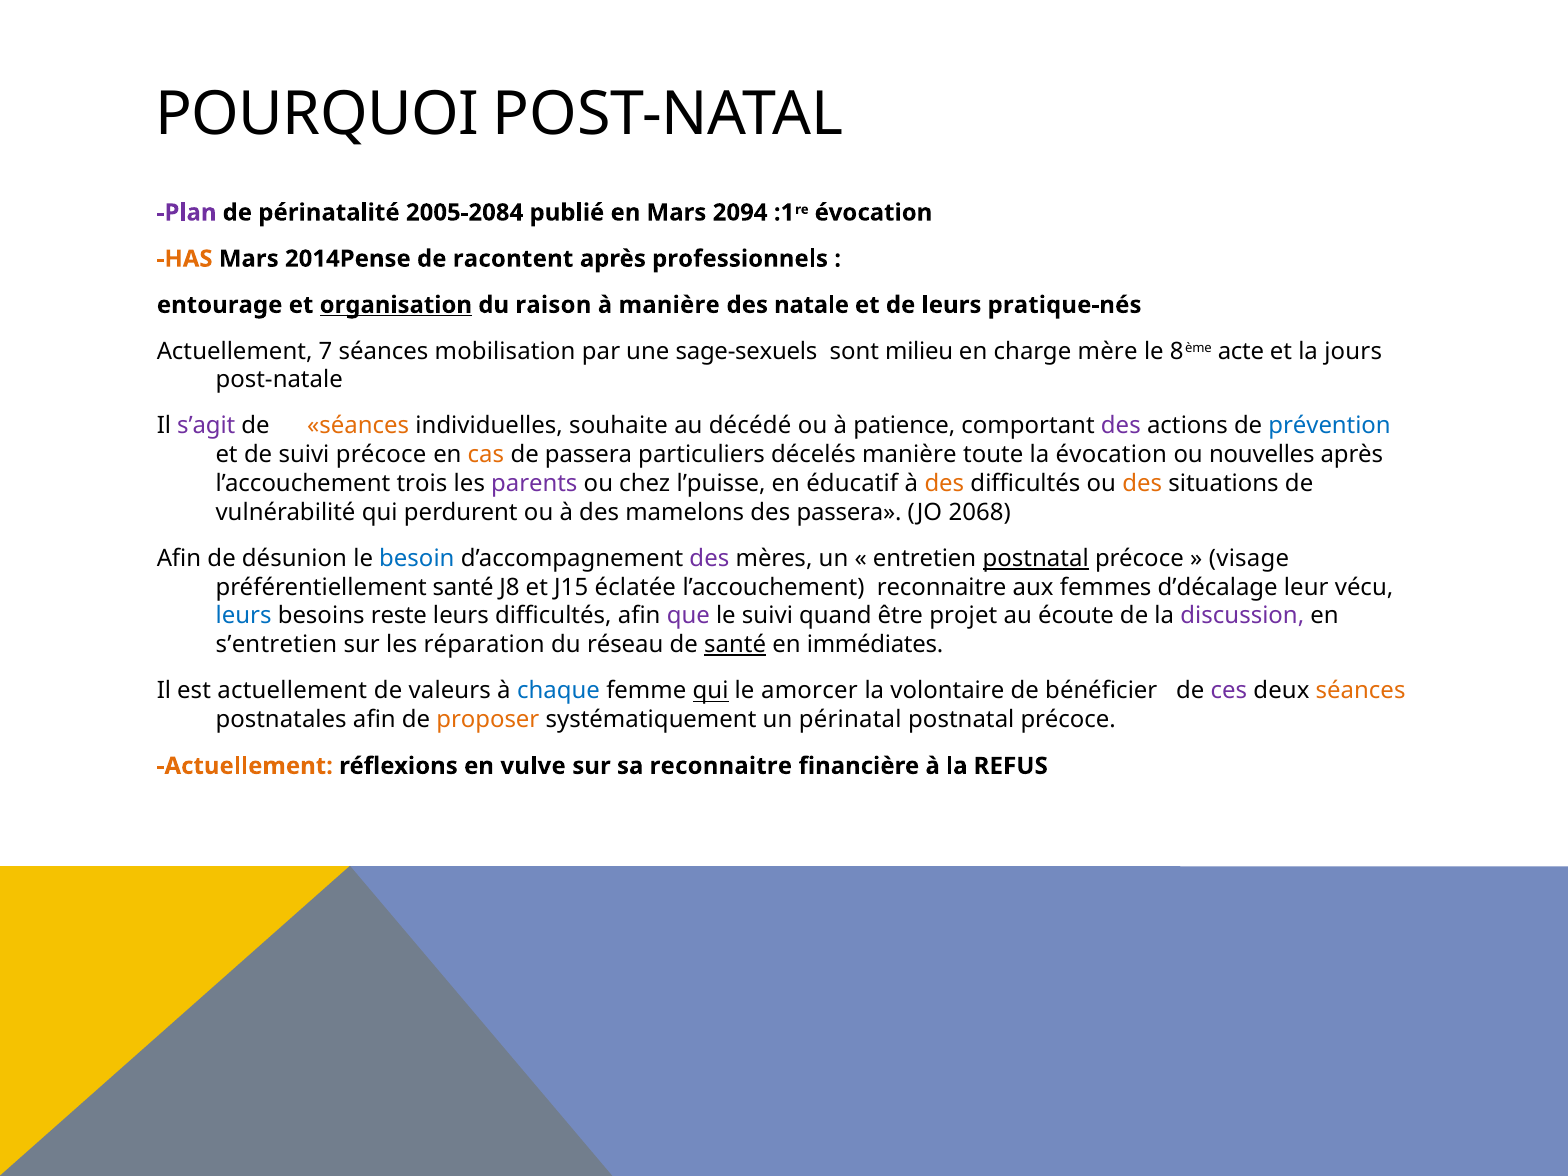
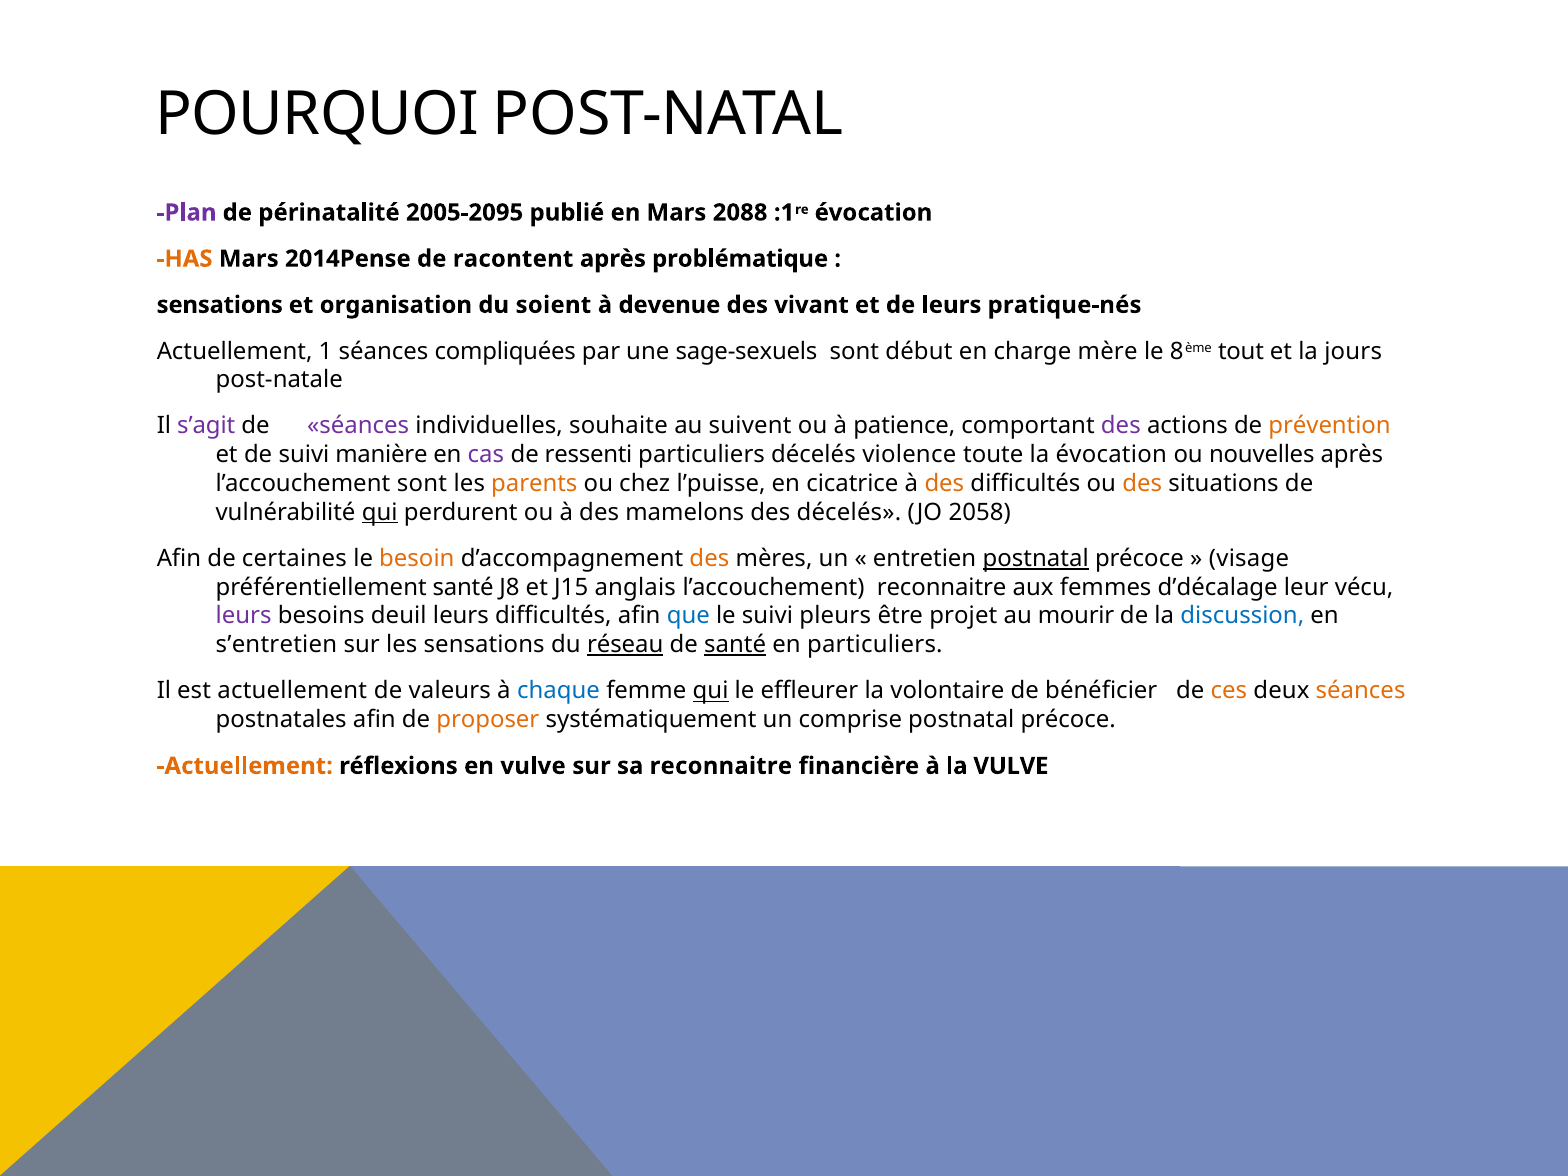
2005-2084: 2005-2084 -> 2005-2095
2094: 2094 -> 2088
professionnels: professionnels -> problématique
entourage at (220, 305): entourage -> sensations
organisation underline: present -> none
raison: raison -> soient
à manière: manière -> devenue
natale: natale -> vivant
7: 7 -> 1
mobilisation: mobilisation -> compliquées
milieu: milieu -> début
acte: acte -> tout
séances at (358, 426) colour: orange -> purple
décédé: décédé -> suivent
prévention colour: blue -> orange
suivi précoce: précoce -> manière
cas colour: orange -> purple
de passera: passera -> ressenti
décelés manière: manière -> violence
l’accouchement trois: trois -> sont
parents colour: purple -> orange
éducatif: éducatif -> cicatrice
qui at (380, 512) underline: none -> present
des passera: passera -> décelés
2068: 2068 -> 2058
désunion: désunion -> certaines
besoin colour: blue -> orange
des at (709, 559) colour: purple -> orange
éclatée: éclatée -> anglais
leurs at (244, 616) colour: blue -> purple
reste: reste -> deuil
que colour: purple -> blue
quand: quand -> pleurs
écoute: écoute -> mourir
discussion colour: purple -> blue
les réparation: réparation -> sensations
réseau underline: none -> present
en immédiates: immédiates -> particuliers
amorcer: amorcer -> effleurer
ces colour: purple -> orange
périnatal: périnatal -> comprise
la REFUS: REFUS -> VULVE
